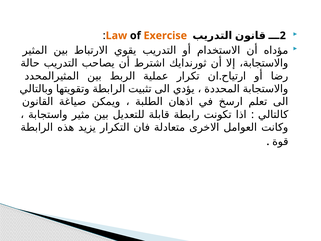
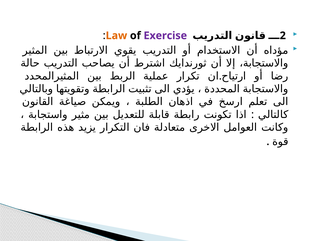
Exercise colour: orange -> purple
